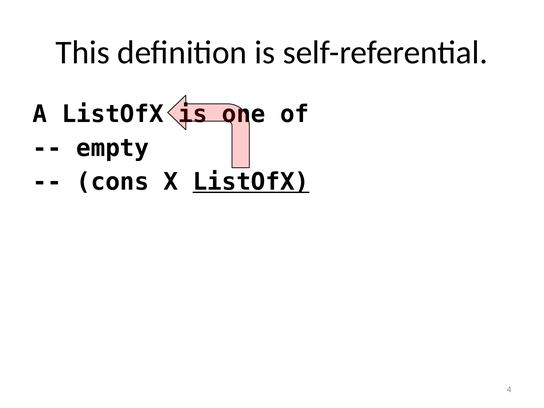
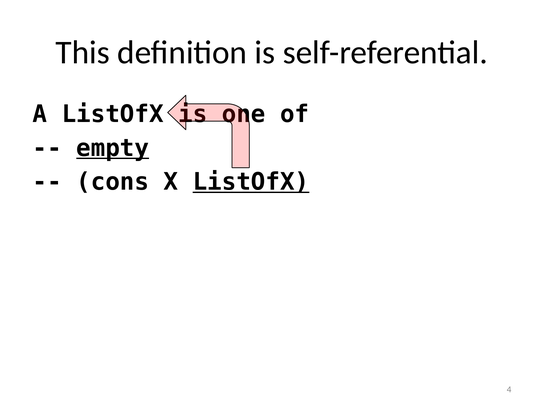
empty underline: none -> present
